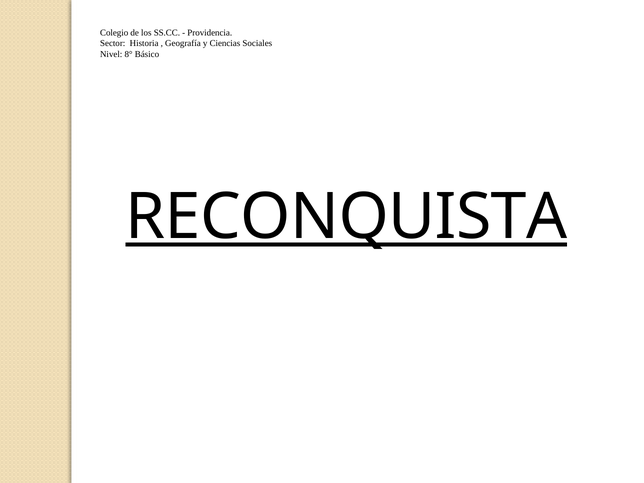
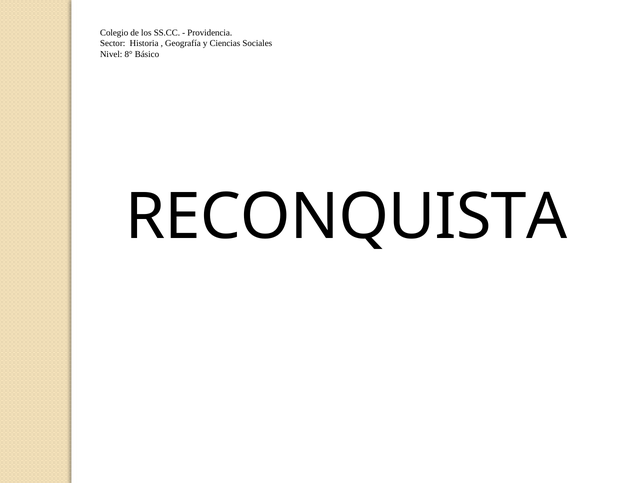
RECONQUISTA underline: present -> none
